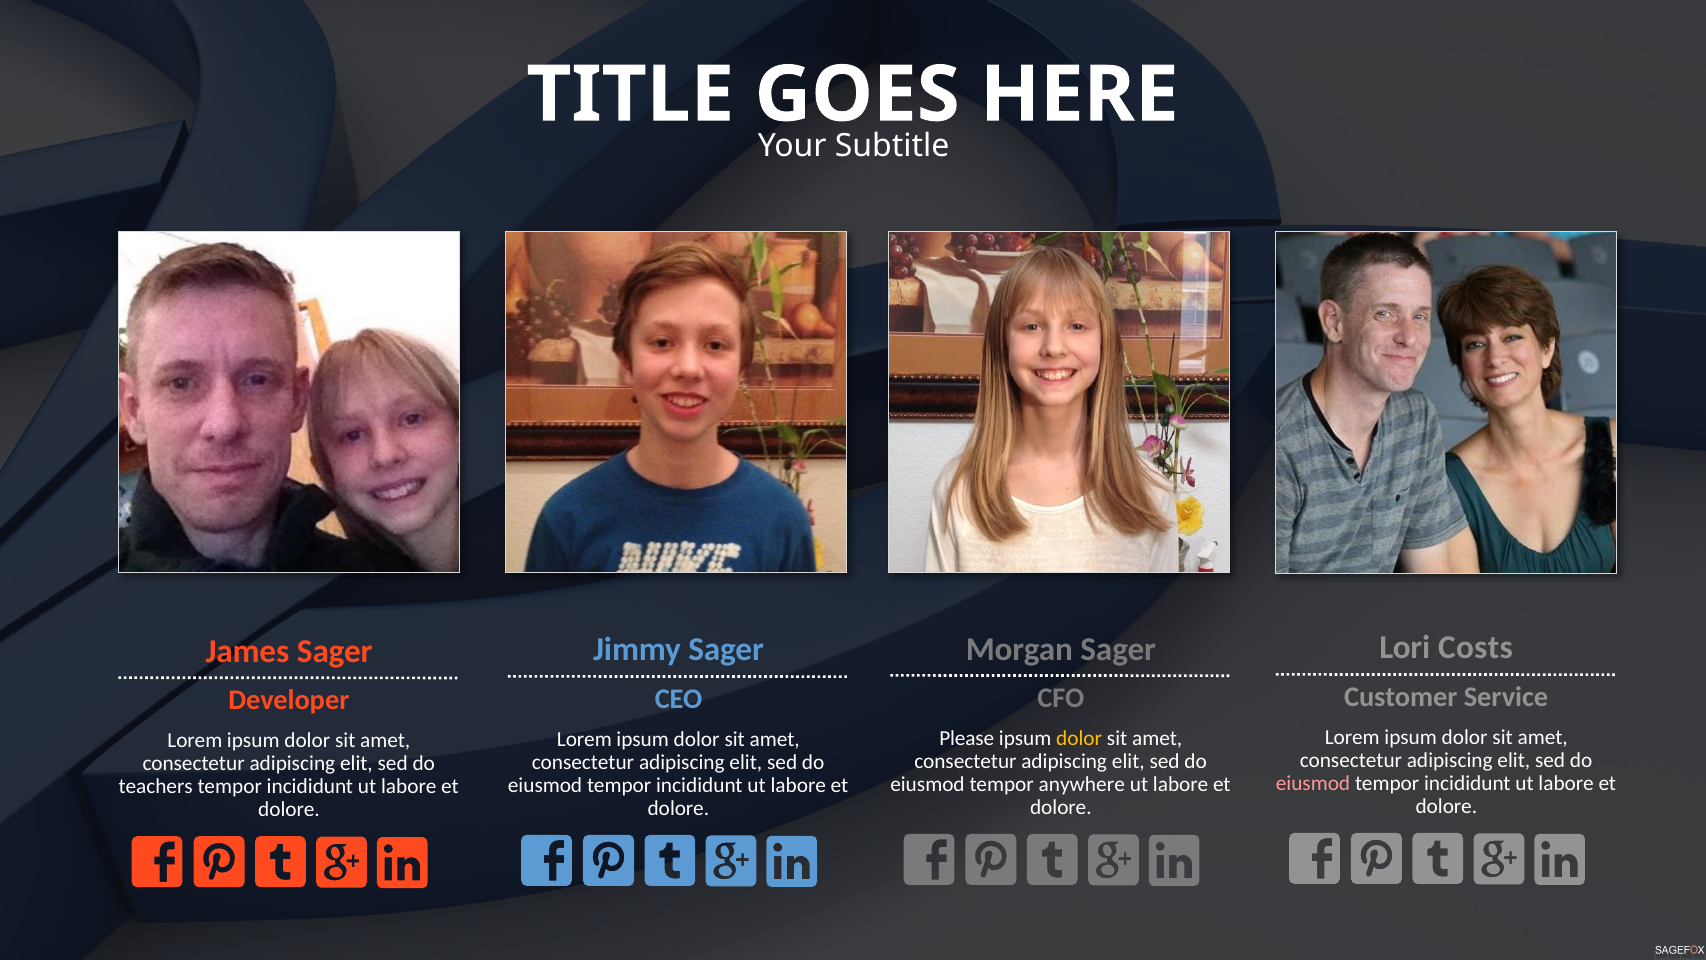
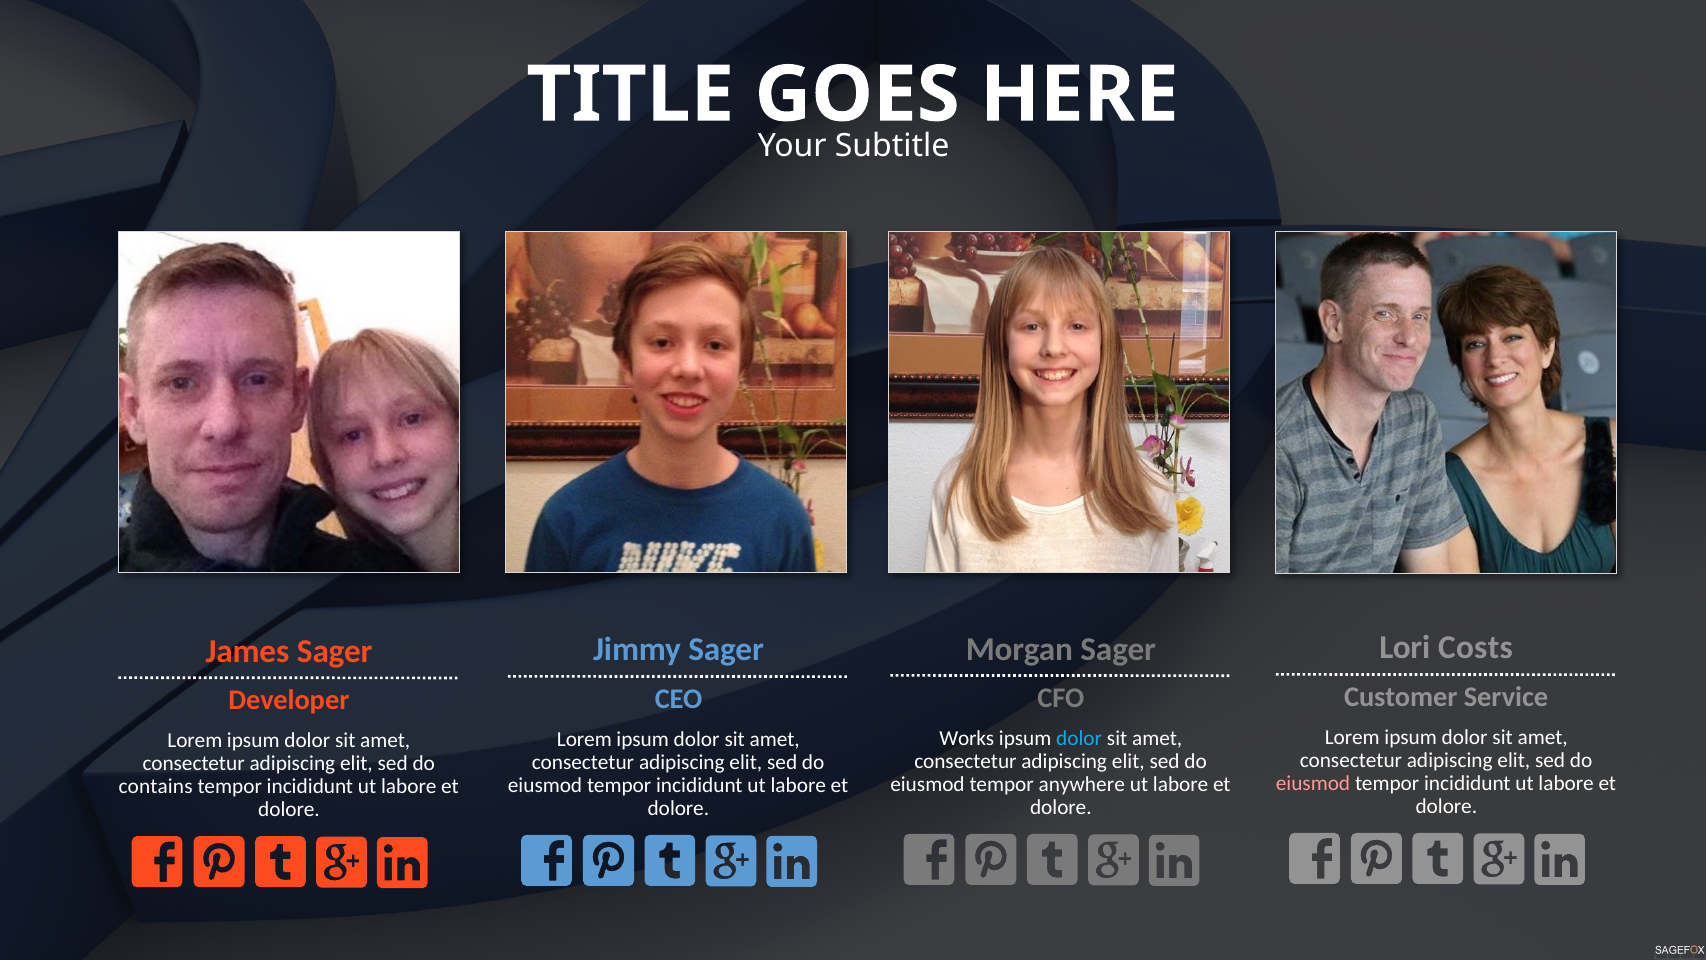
Please: Please -> Works
dolor at (1079, 738) colour: yellow -> light blue
teachers: teachers -> contains
